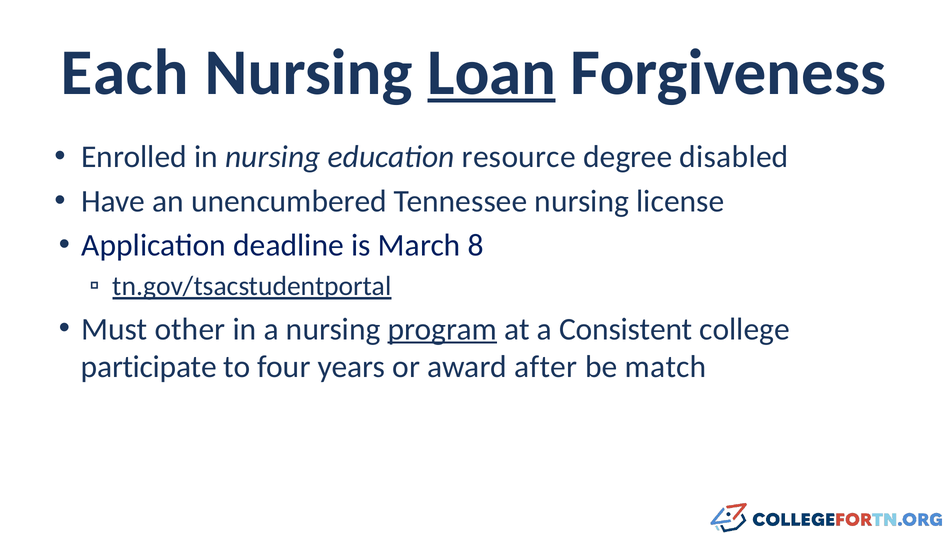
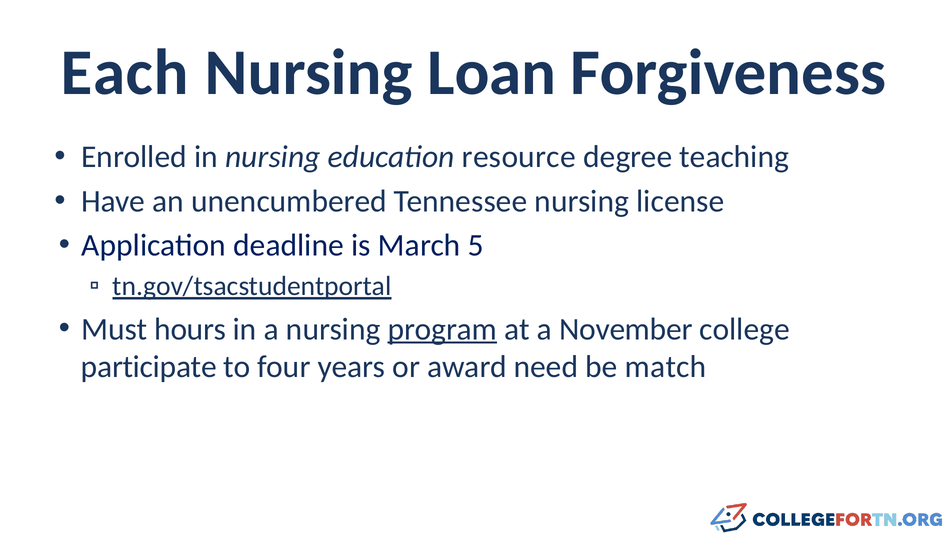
Loan underline: present -> none
disabled: disabled -> teaching
8: 8 -> 5
other: other -> hours
Consistent: Consistent -> November
after: after -> need
